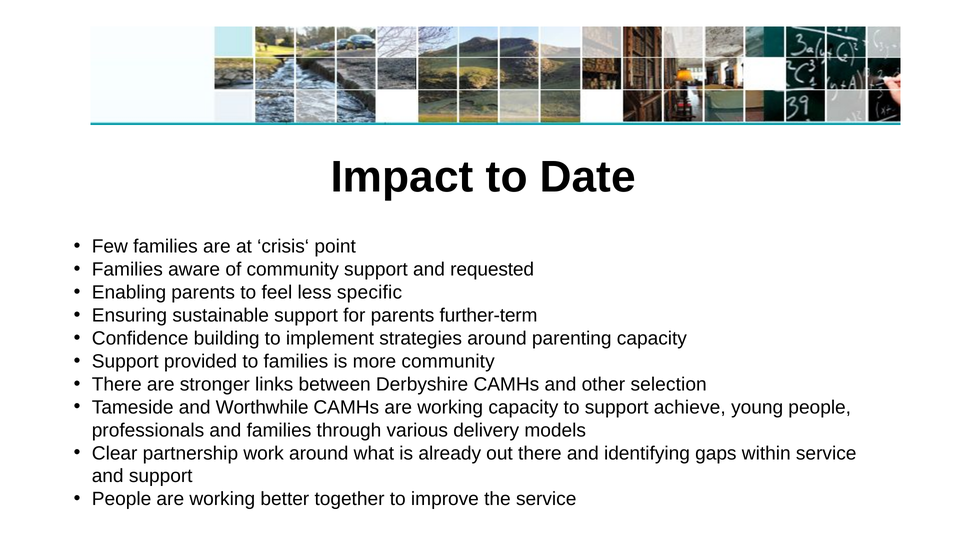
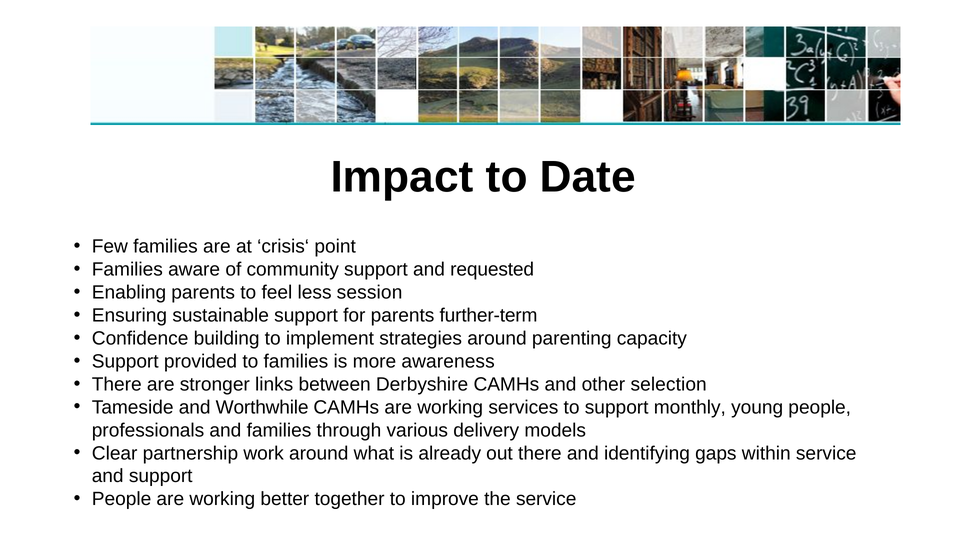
specific: specific -> session
more community: community -> awareness
working capacity: capacity -> services
achieve: achieve -> monthly
